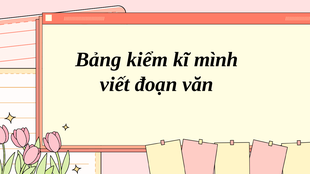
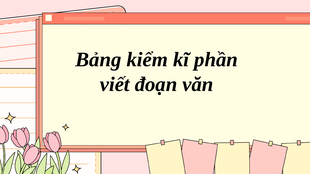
mình: mình -> phần
